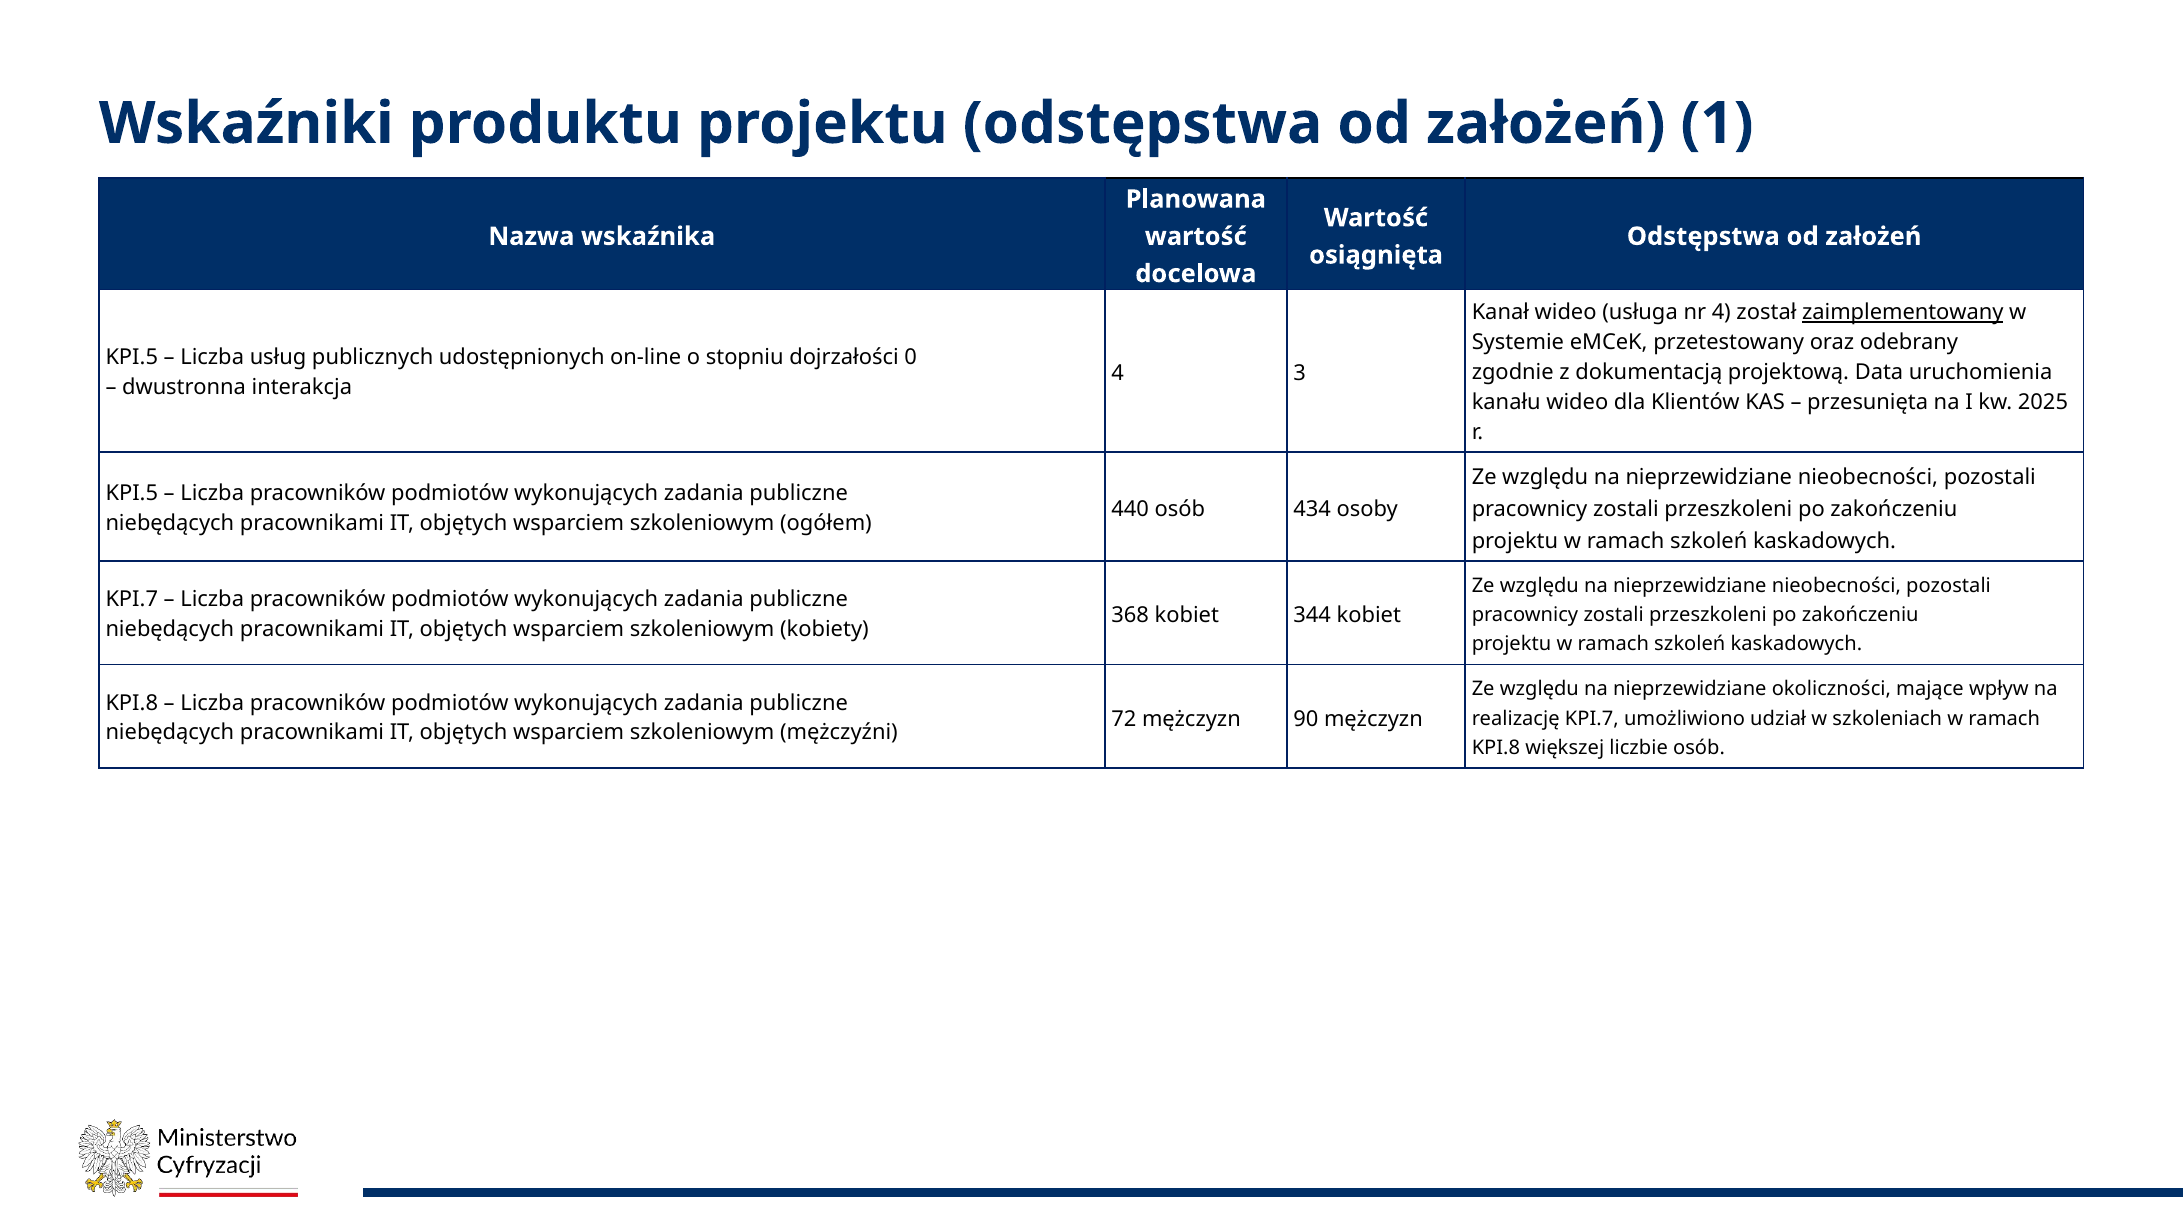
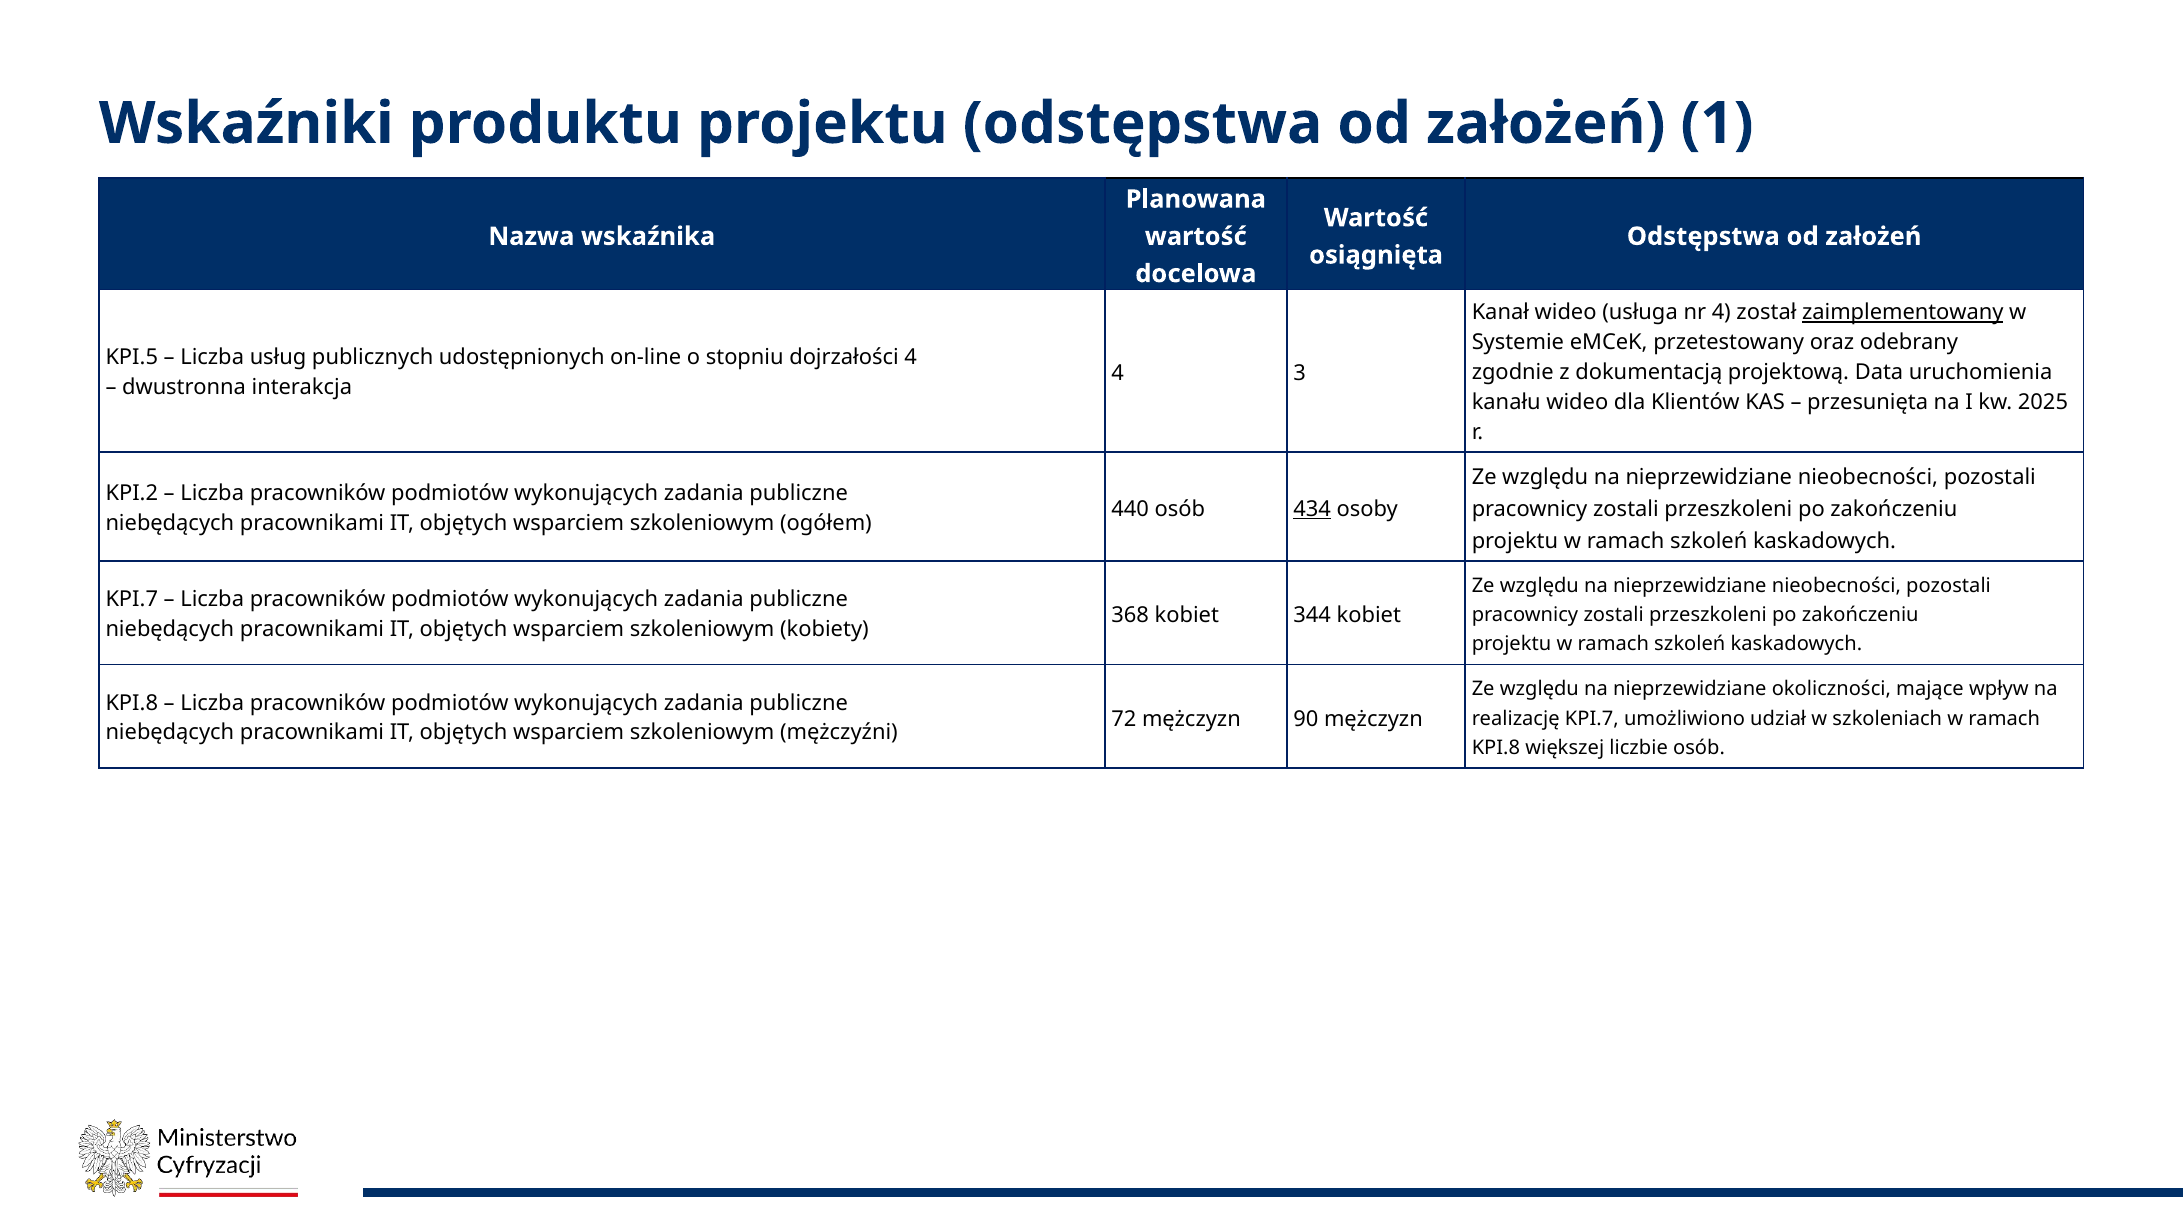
dojrzałości 0: 0 -> 4
KPI.5 at (132, 493): KPI.5 -> KPI.2
434 underline: none -> present
